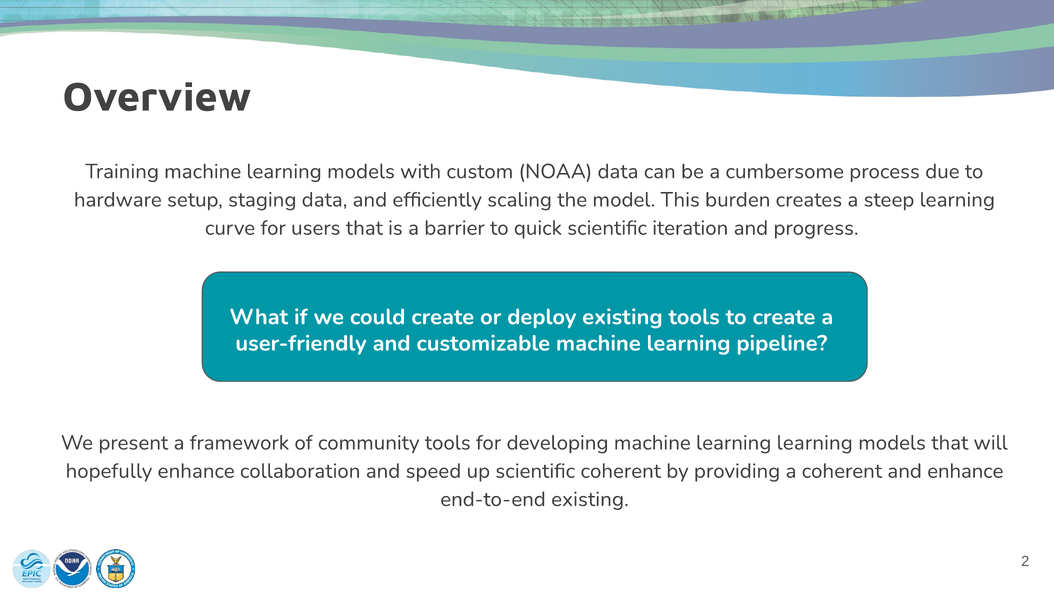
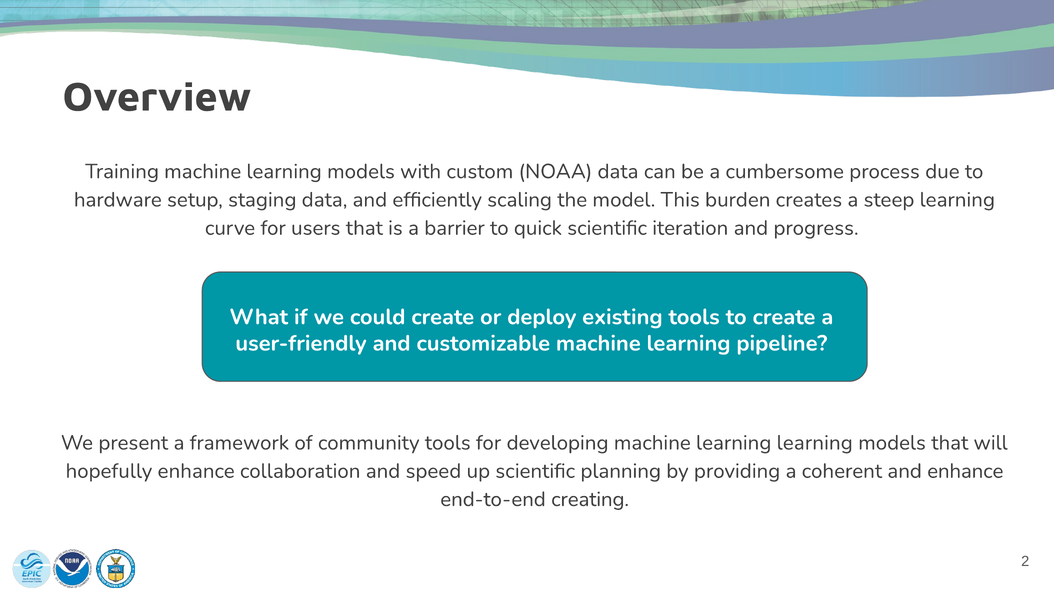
scientific coherent: coherent -> planning
end-to-end existing: existing -> creating
